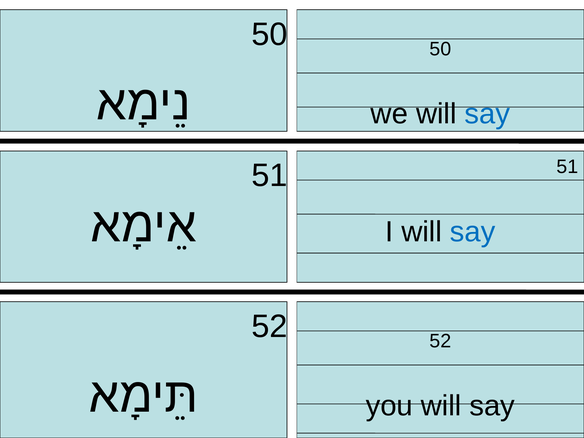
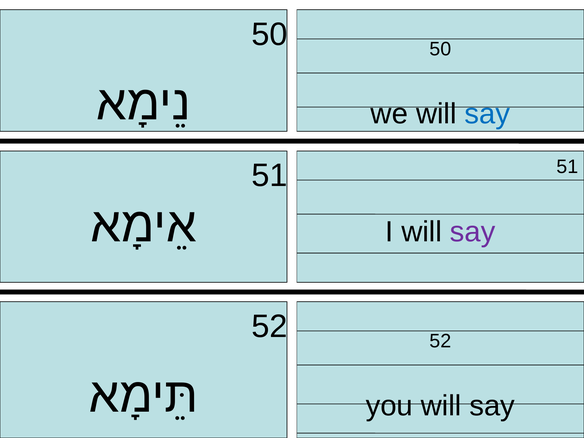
say at (473, 232) colour: blue -> purple
